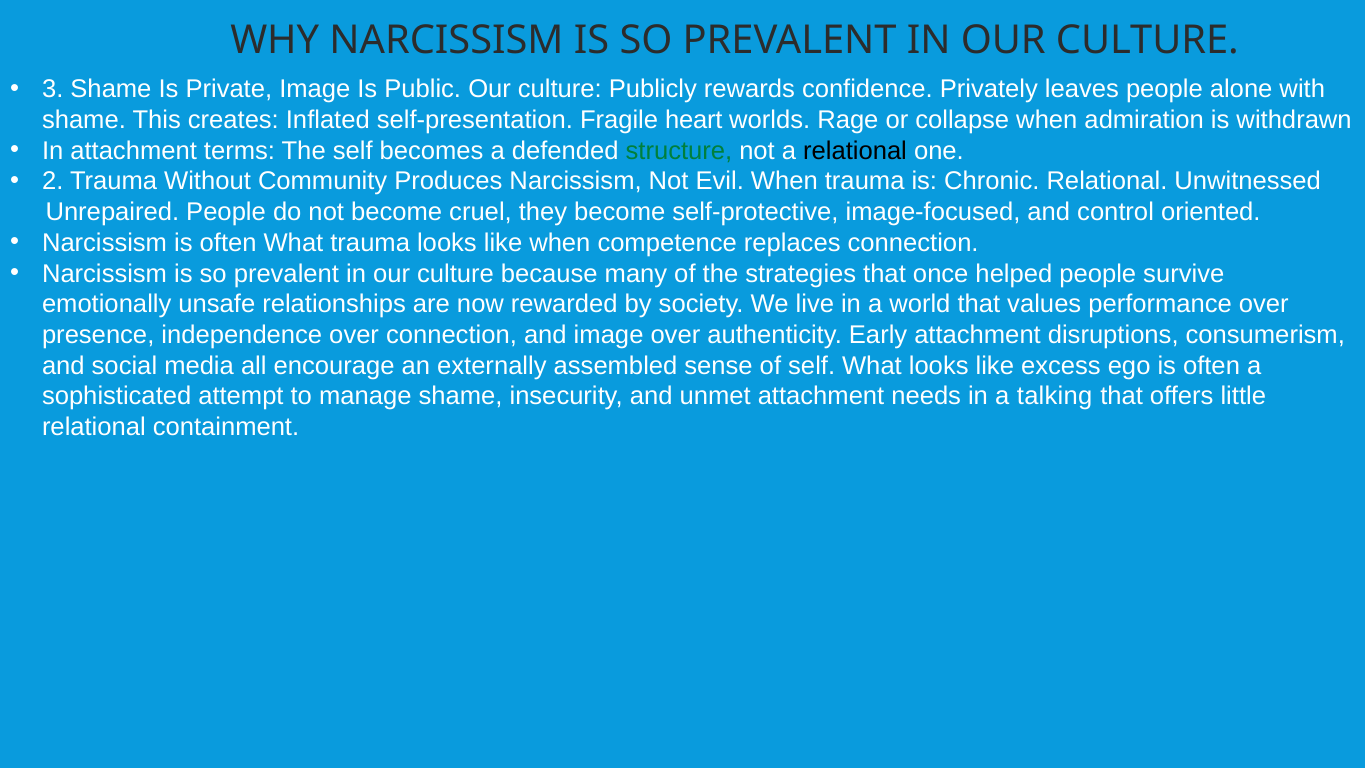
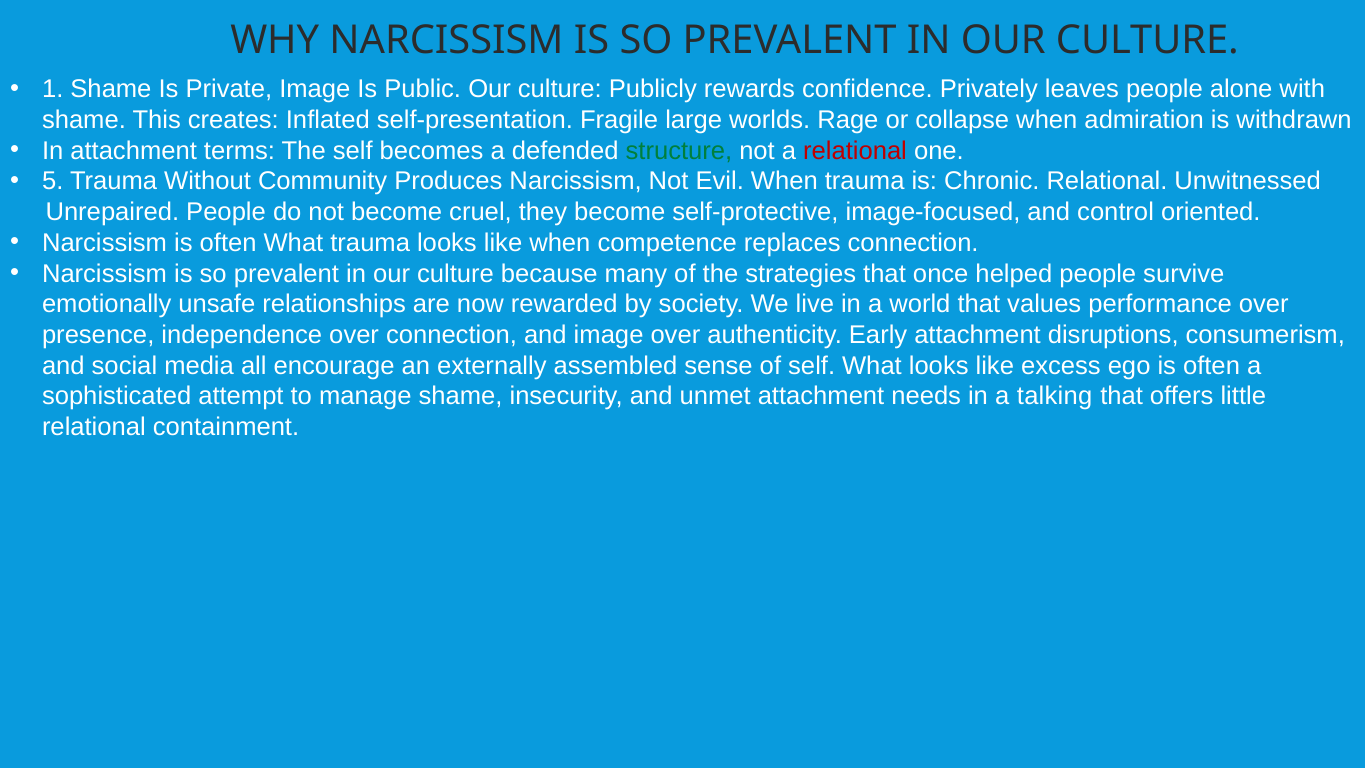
3: 3 -> 1
heart: heart -> large
relational at (855, 151) colour: black -> red
2: 2 -> 5
